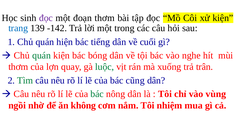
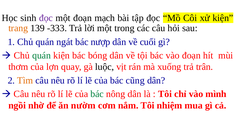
đoạn thơm: thơm -> mạch
trang colour: blue -> orange
-142: -142 -> -333
hiện: hiện -> ngát
tiếng: tiếng -> nượp
vào nghe: nghe -> đoạn
luộc colour: green -> black
Tìm colour: green -> orange
vùng: vùng -> mình
không: không -> nườm
